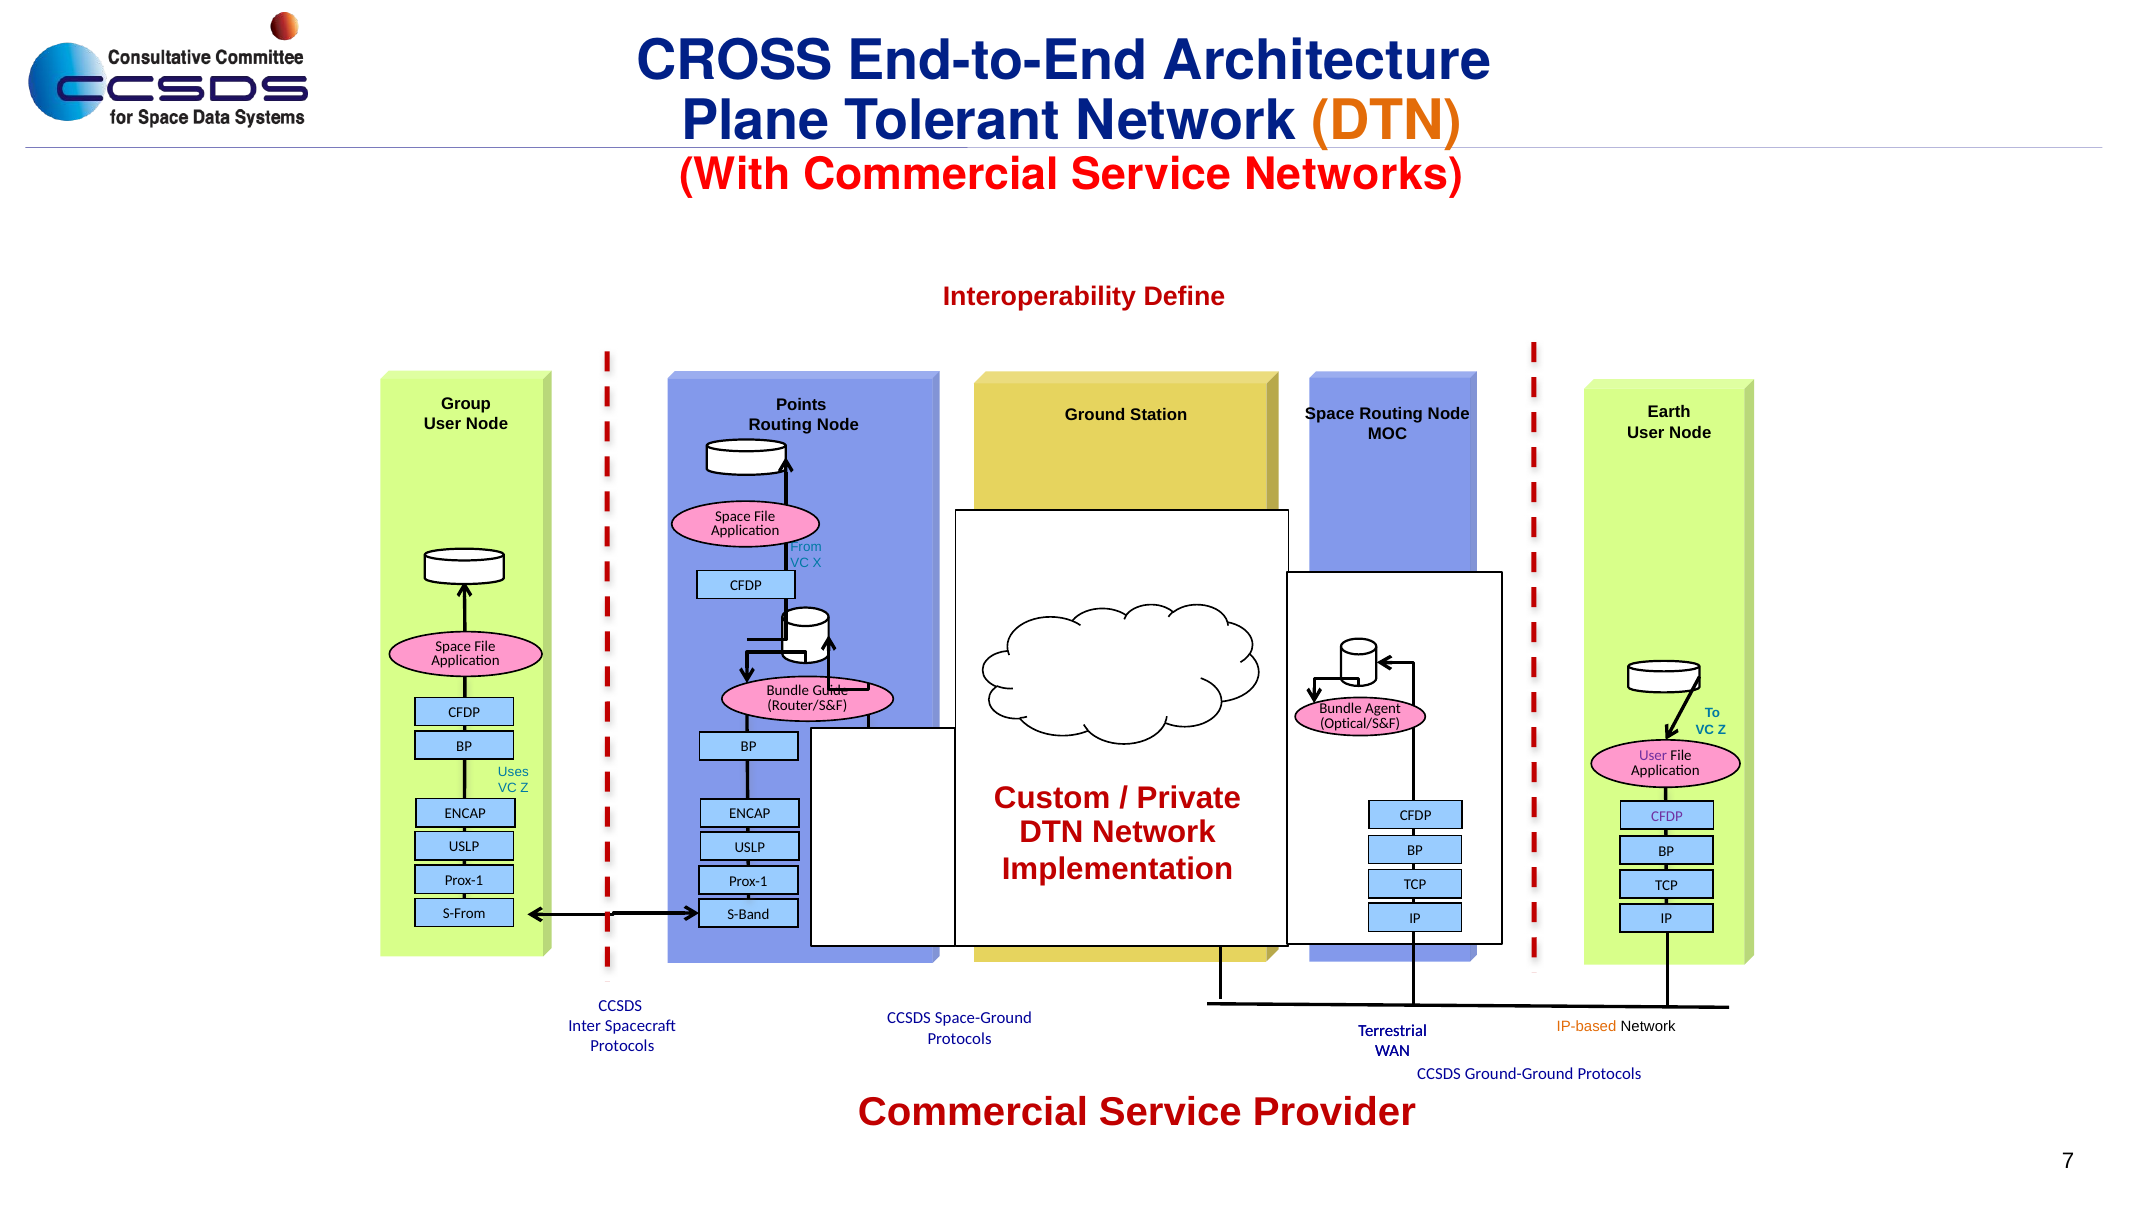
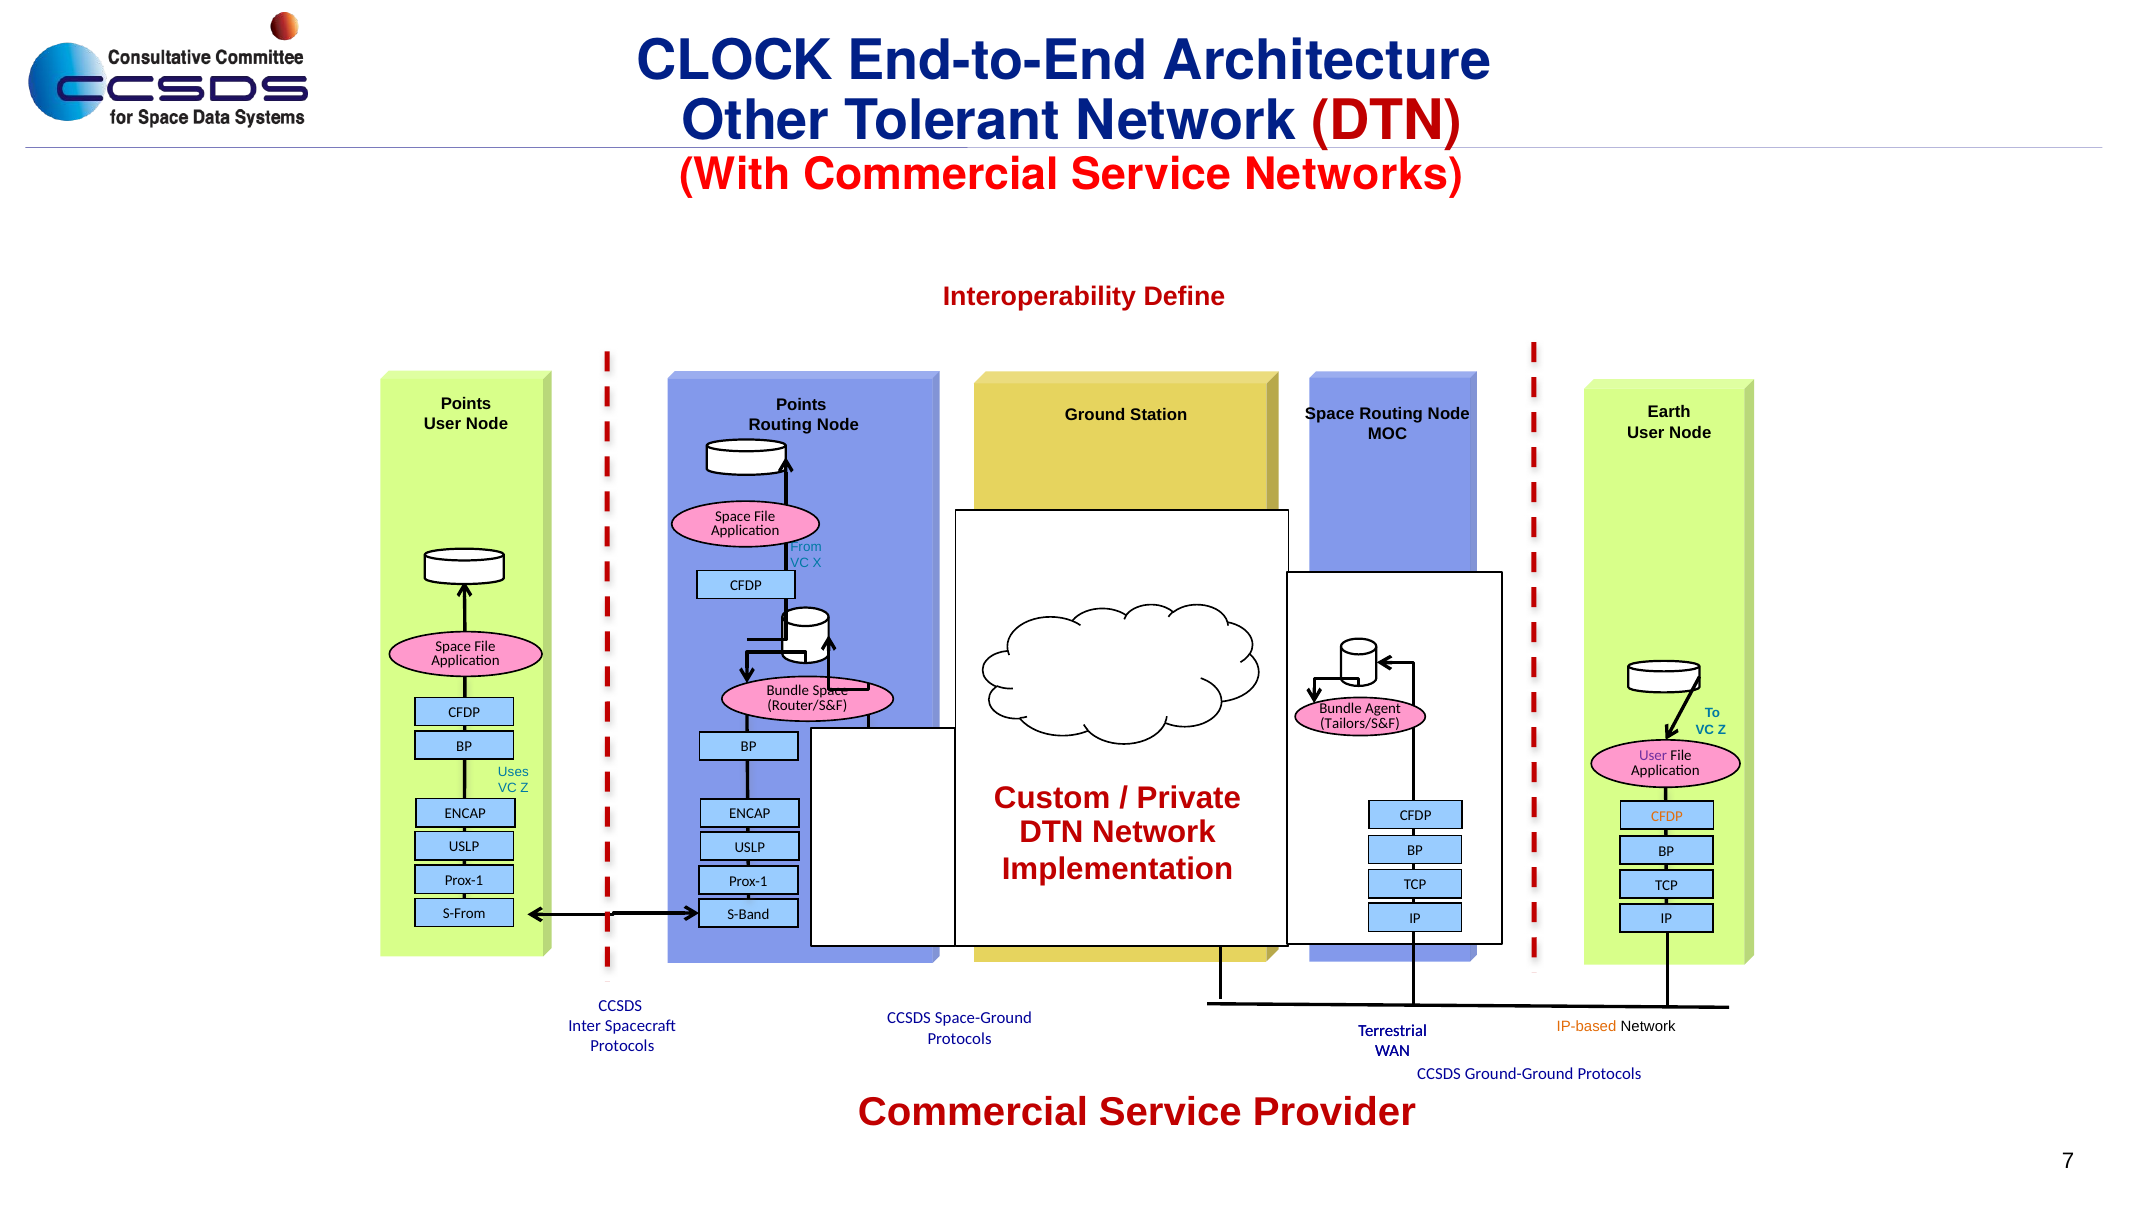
CROSS: CROSS -> CLOCK
Plane: Plane -> Other
DTN at (1387, 121) colour: orange -> red
Group at (466, 404): Group -> Points
Bundle Guide: Guide -> Space
Optical/S&F: Optical/S&F -> Tailors/S&F
CFDP at (1667, 816) colour: purple -> orange
